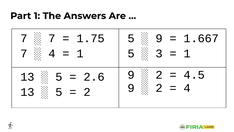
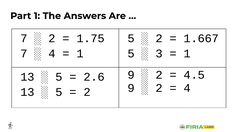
7 at (52, 38): 7 -> 2
9 at (159, 38): 9 -> 2
